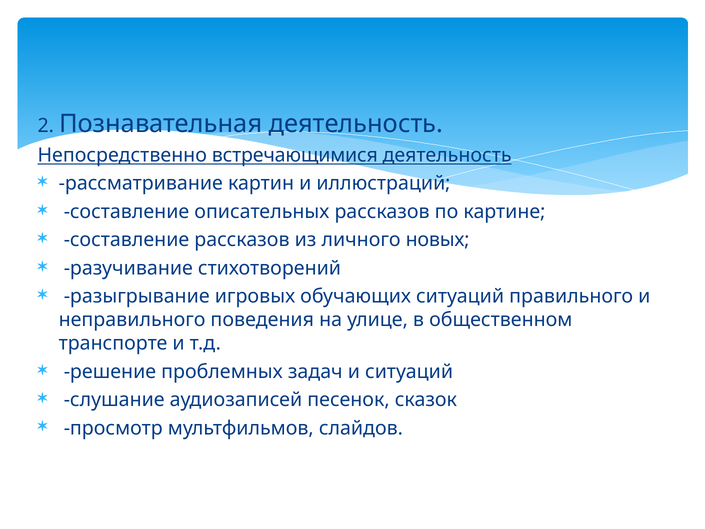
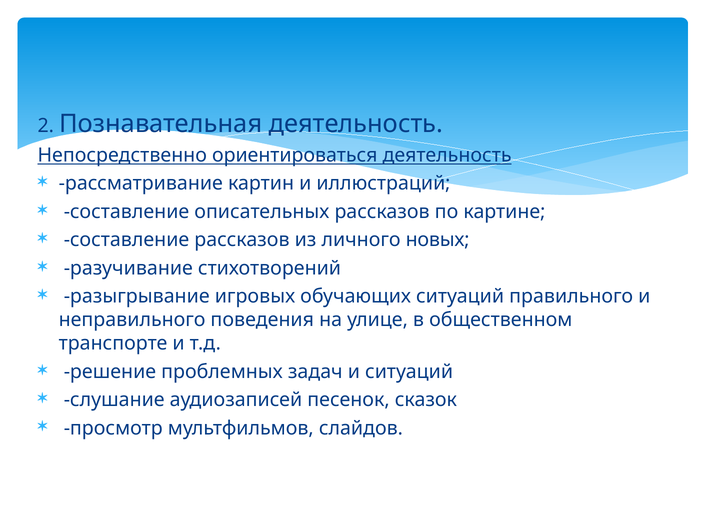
встречающимися: встречающимися -> ориентироваться
